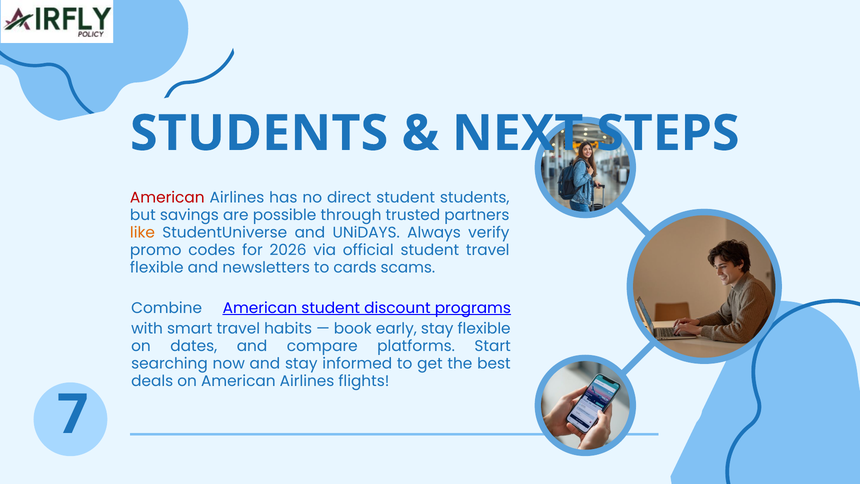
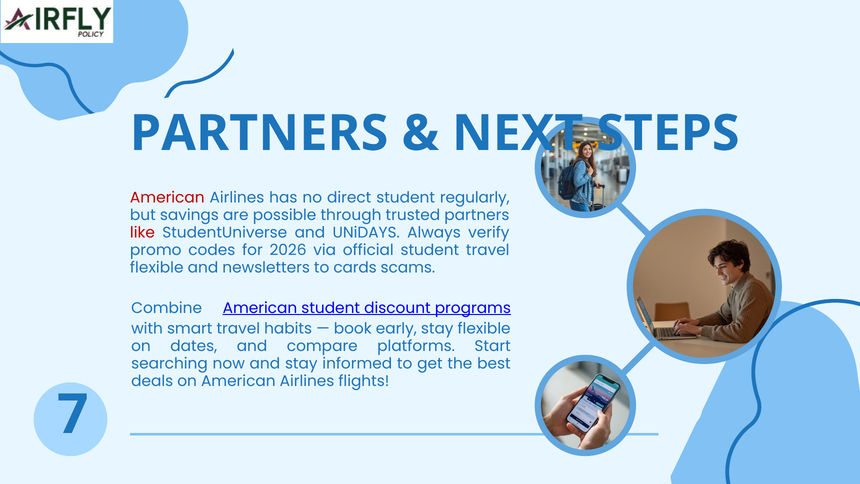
STUDENTS at (259, 133): STUDENTS -> PARTNERS
student students: students -> regularly
like colour: orange -> red
